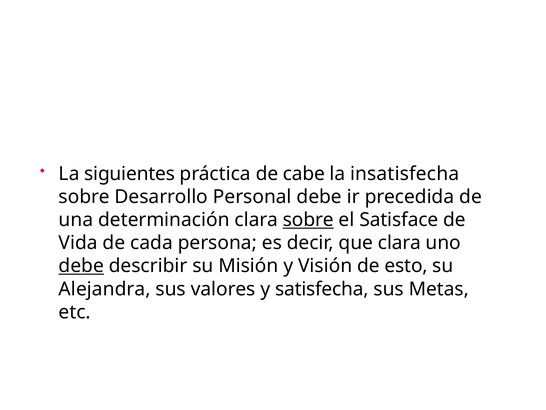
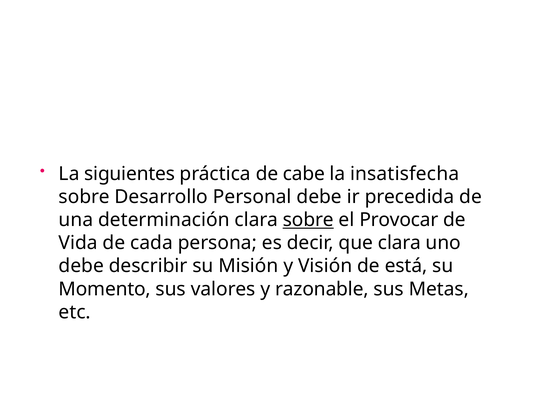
Satisface: Satisface -> Provocar
debe at (81, 266) underline: present -> none
esto: esto -> está
Alejandra: Alejandra -> Momento
satisfecha: satisfecha -> razonable
